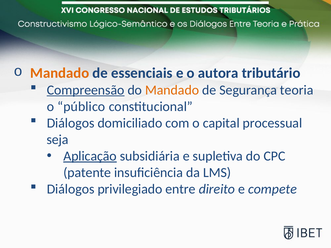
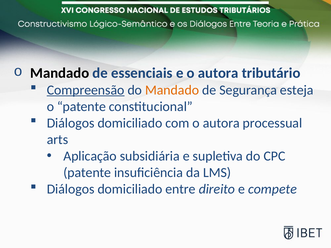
Mandado at (60, 73) colour: orange -> black
teoria: teoria -> esteja
o público: público -> patente
com o capital: capital -> autora
seja: seja -> arts
Aplicação underline: present -> none
privilegiado at (130, 189): privilegiado -> domiciliado
